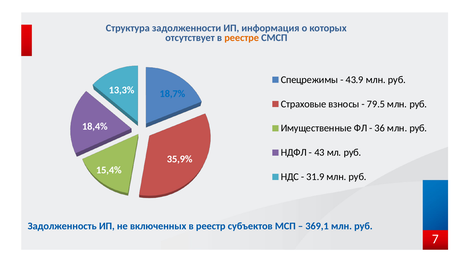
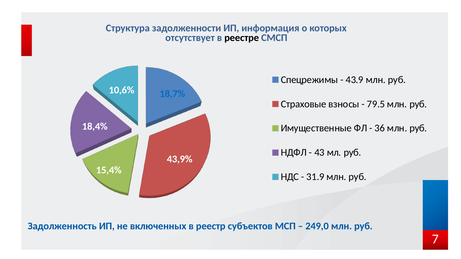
реестре colour: orange -> black
13,3%: 13,3% -> 10,6%
35,9%: 35,9% -> 43,9%
369,1: 369,1 -> 249,0
